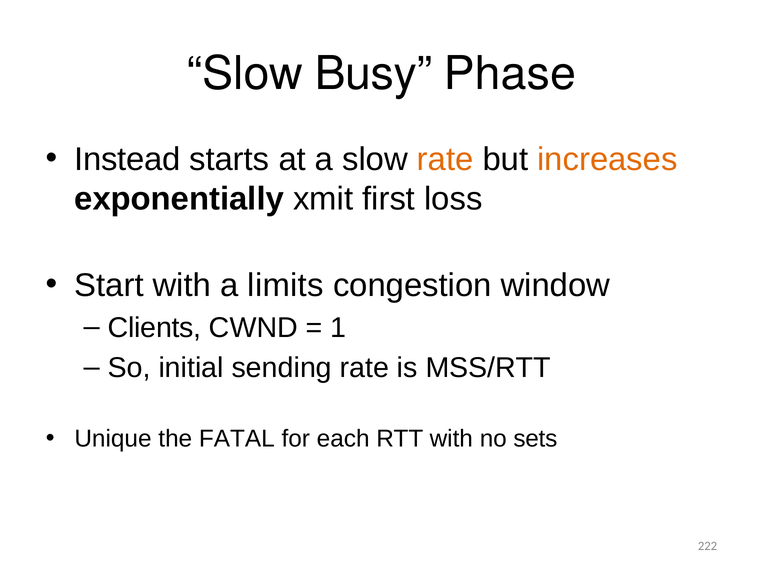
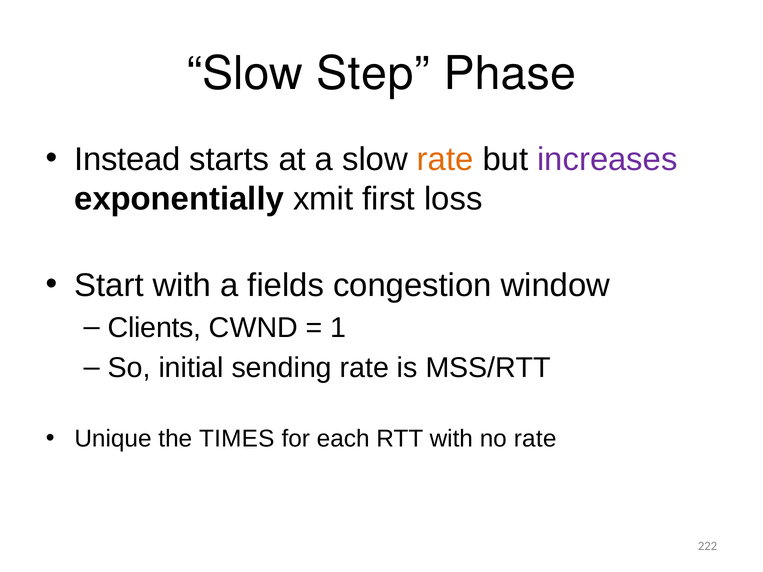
Busy: Busy -> Step
increases colour: orange -> purple
limits: limits -> fields
FATAL: FATAL -> TIMES
no sets: sets -> rate
